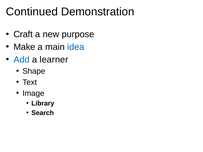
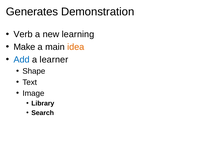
Continued: Continued -> Generates
Craft: Craft -> Verb
purpose: purpose -> learning
idea colour: blue -> orange
